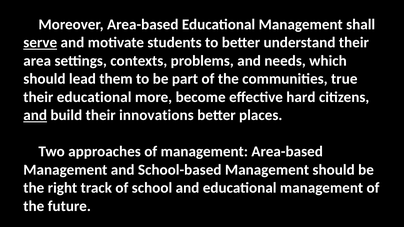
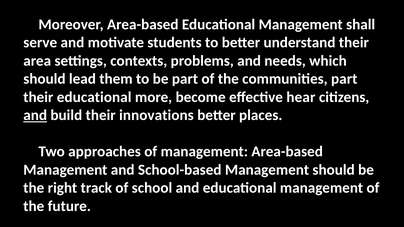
serve underline: present -> none
communities true: true -> part
hard: hard -> hear
